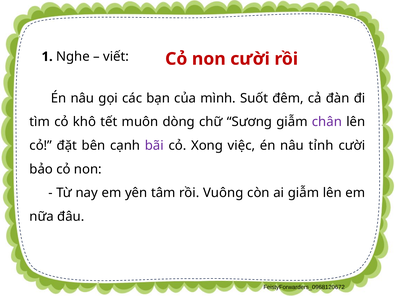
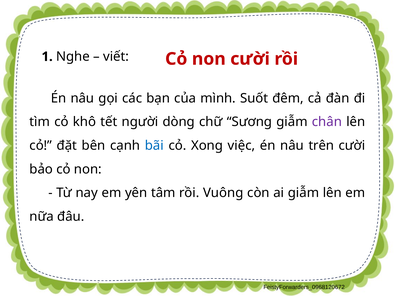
muôn: muôn -> người
bãi colour: purple -> blue
tỉnh: tỉnh -> trên
